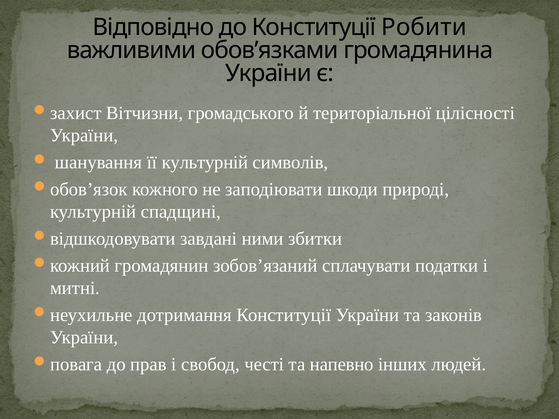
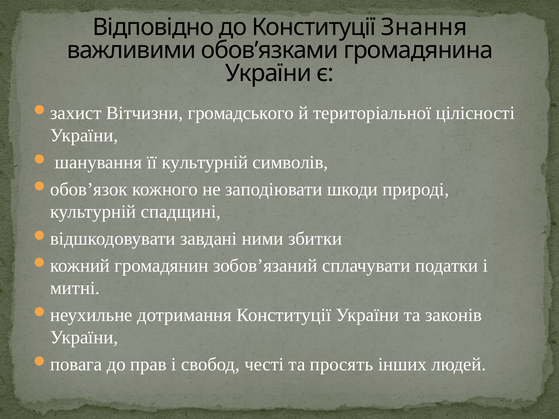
Робити: Робити -> Знання
напевно: напевно -> просять
